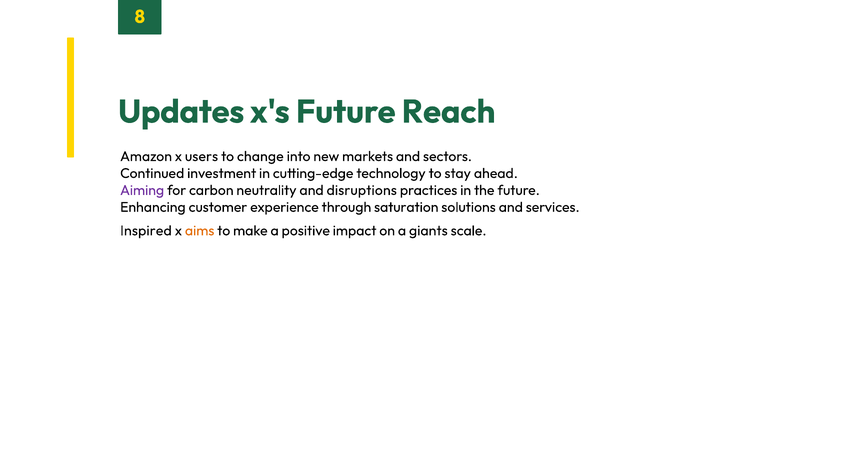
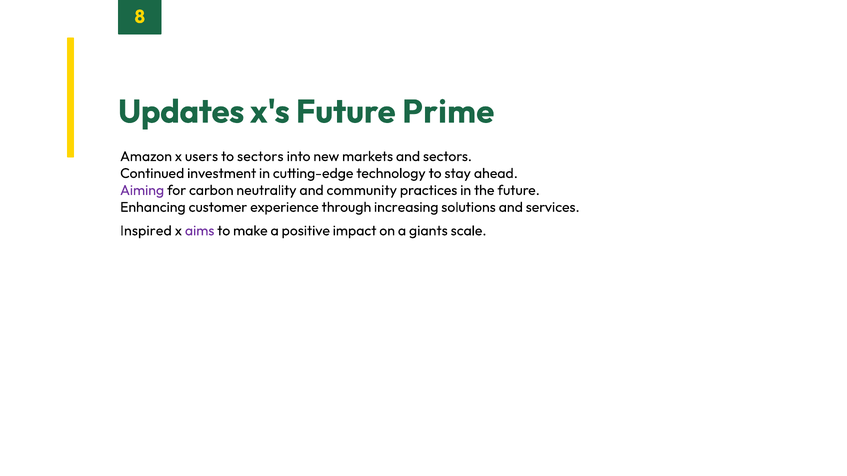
Reach: Reach -> Prime
to change: change -> sectors
disruptions: disruptions -> community
saturation: saturation -> increasing
aims colour: orange -> purple
